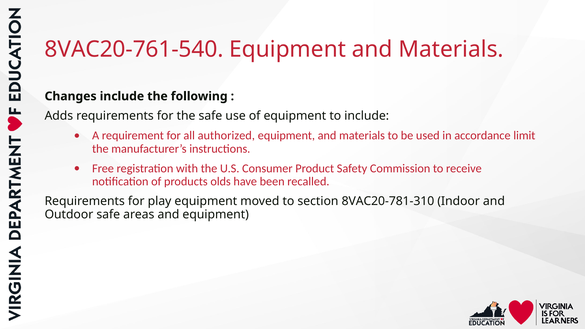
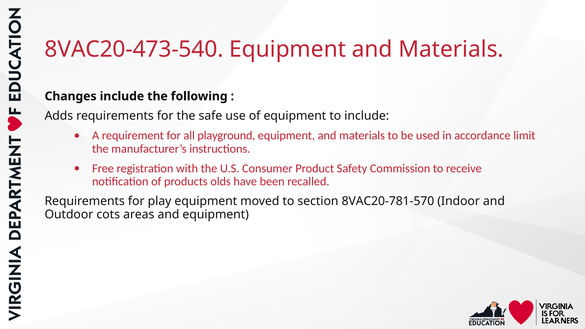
8VAC20-761-540: 8VAC20-761-540 -> 8VAC20-473-540
authorized: authorized -> playground
8VAC20-781-310: 8VAC20-781-310 -> 8VAC20-781-570
Outdoor safe: safe -> cots
